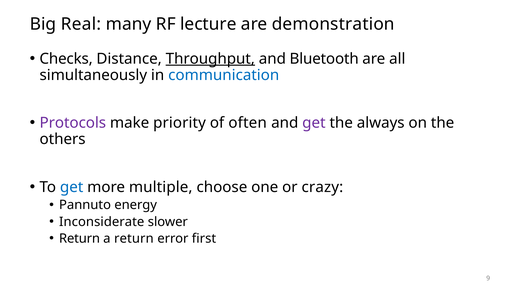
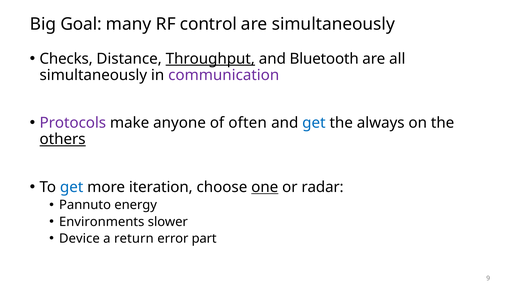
Real: Real -> Goal
lecture: lecture -> control
are demonstration: demonstration -> simultaneously
communication colour: blue -> purple
priority: priority -> anyone
get at (314, 123) colour: purple -> blue
others underline: none -> present
multiple: multiple -> iteration
one underline: none -> present
crazy: crazy -> radar
Inconsiderate: Inconsiderate -> Environments
Return at (80, 239): Return -> Device
first: first -> part
